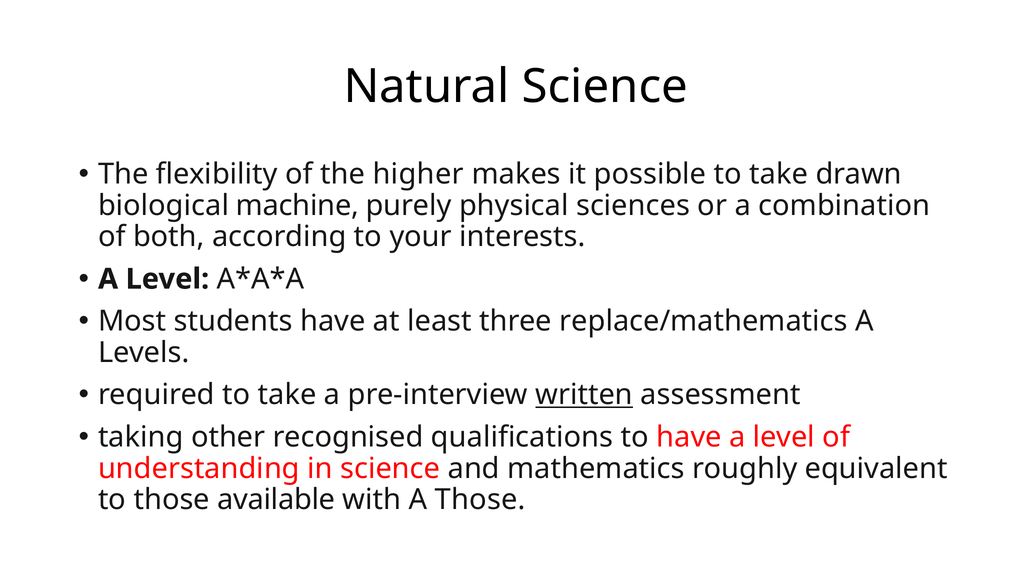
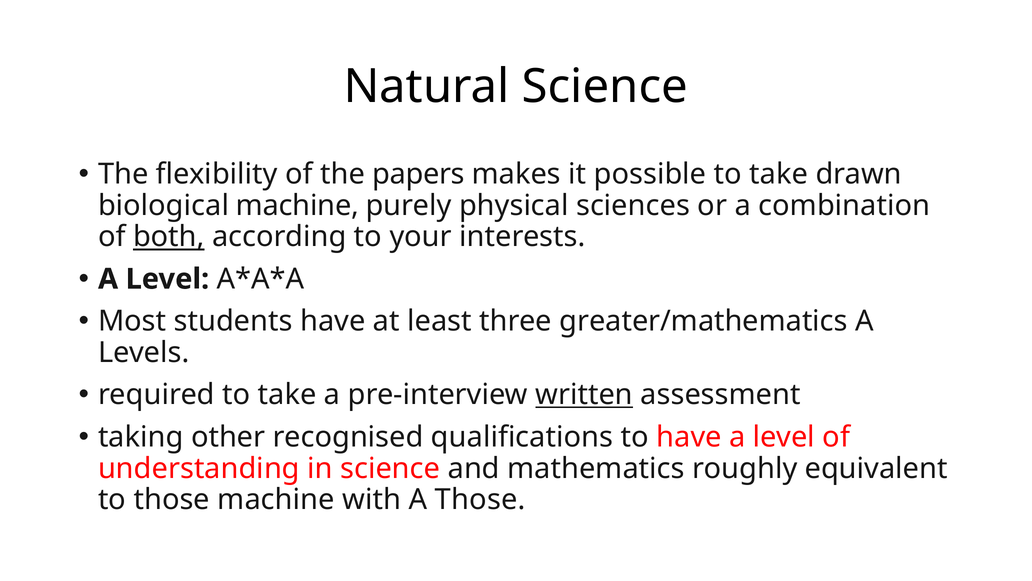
higher: higher -> papers
both underline: none -> present
replace/mathematics: replace/mathematics -> greater/mathematics
those available: available -> machine
